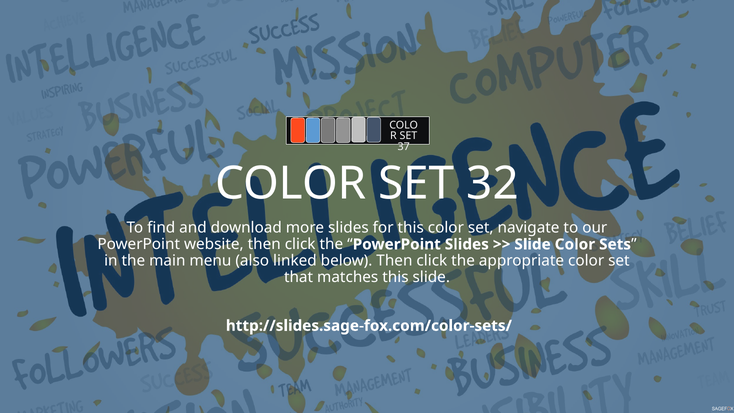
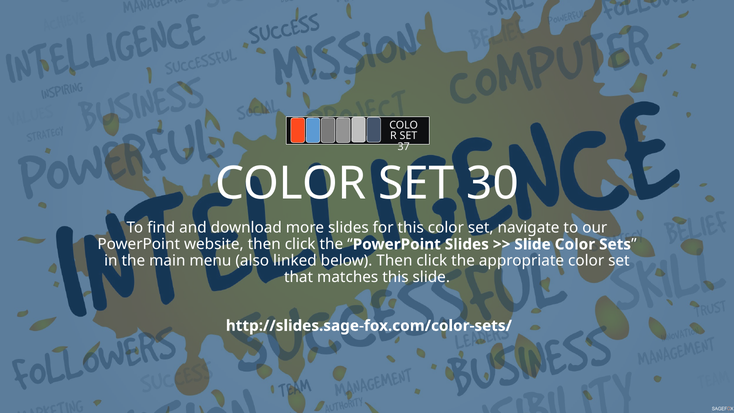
32: 32 -> 30
